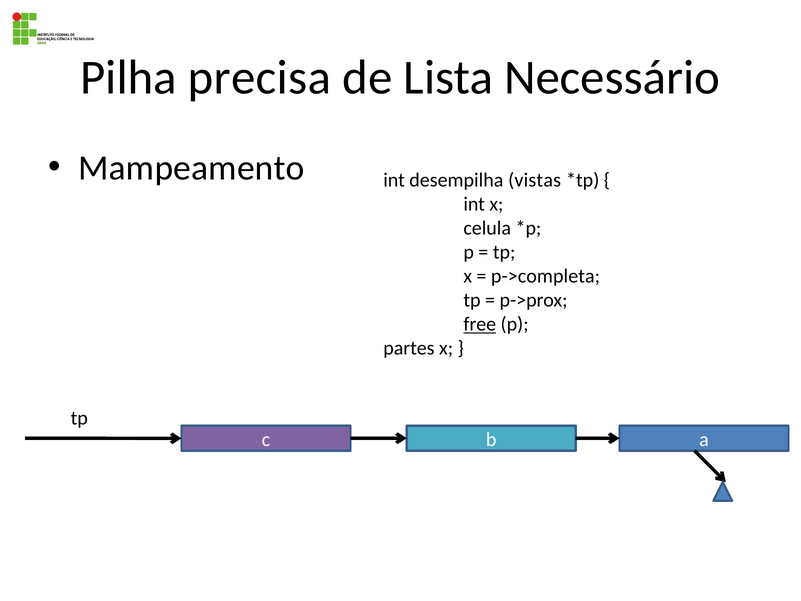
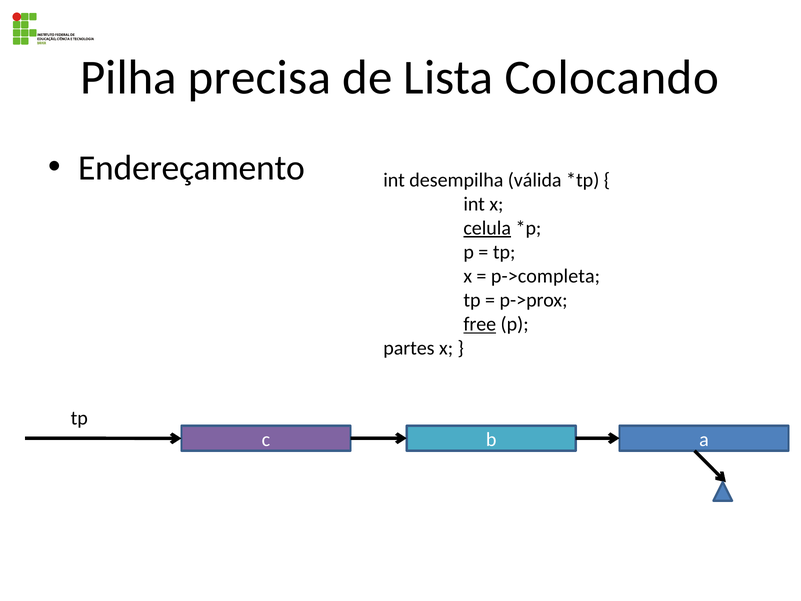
Necessário: Necessário -> Colocando
Mampeamento: Mampeamento -> Endereçamento
vistas: vistas -> válida
celula underline: none -> present
